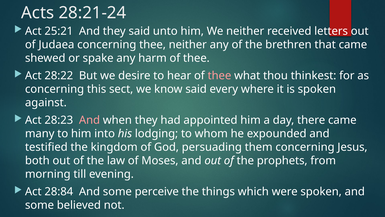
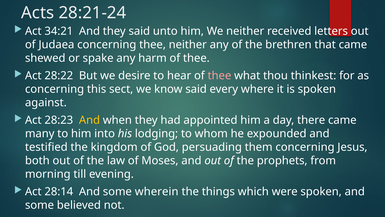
25:21: 25:21 -> 34:21
And at (89, 120) colour: pink -> yellow
28:84: 28:84 -> 28:14
perceive: perceive -> wherein
